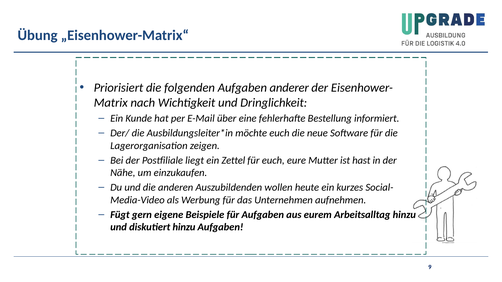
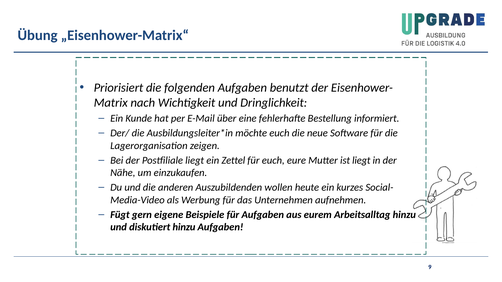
anderer: anderer -> benutzt
ist hast: hast -> liegt
